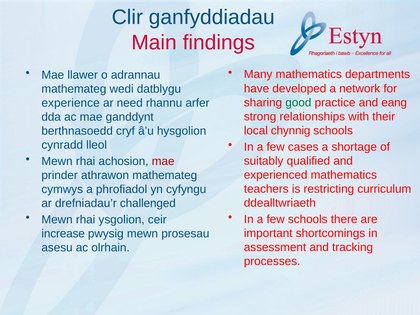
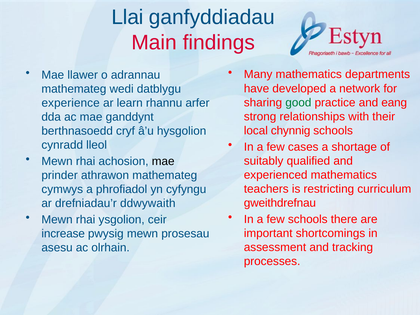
Clir: Clir -> Llai
need: need -> learn
mae at (163, 161) colour: red -> black
ddealltwriaeth: ddealltwriaeth -> gweithdrefnau
challenged: challenged -> ddwywaith
